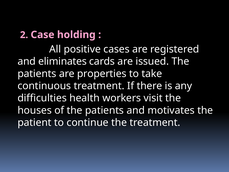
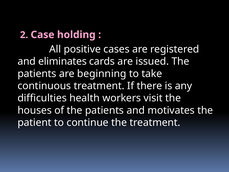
properties: properties -> beginning
